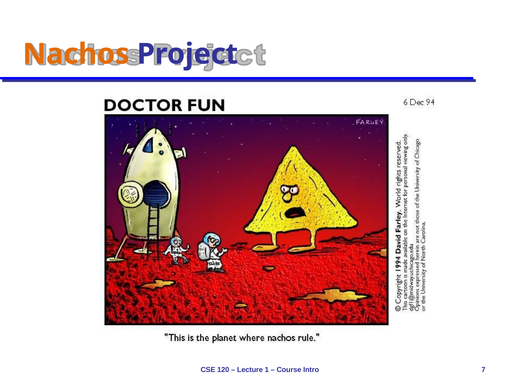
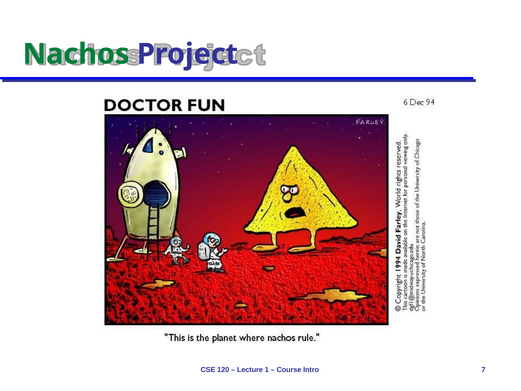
Nachos colour: orange -> green
